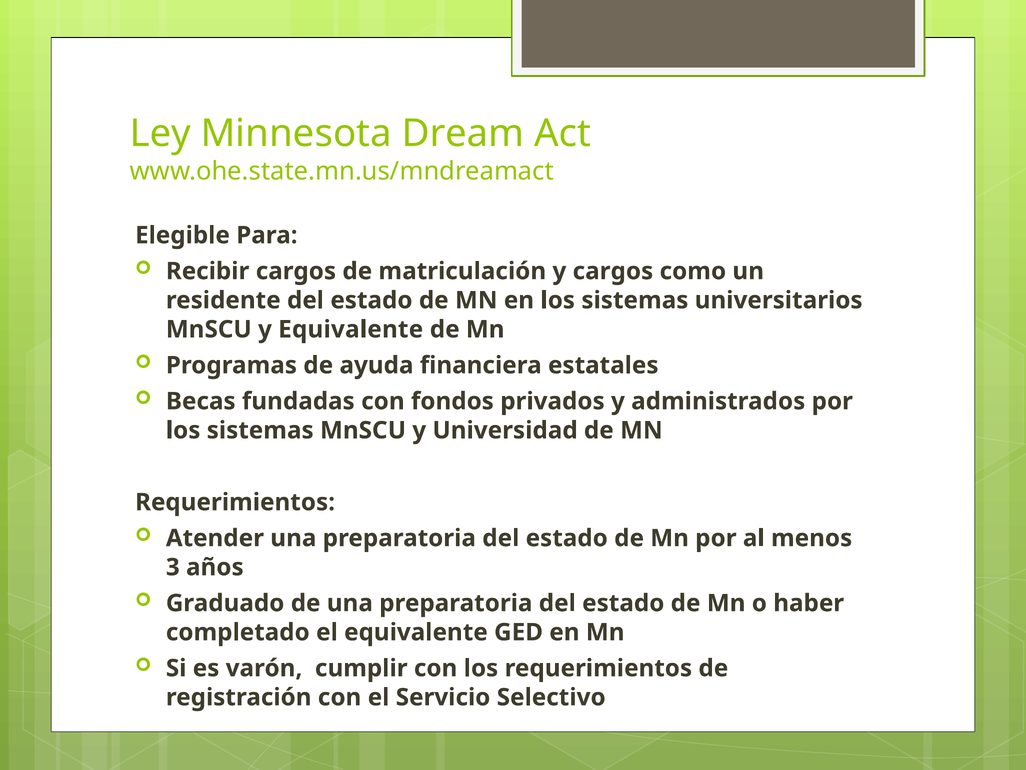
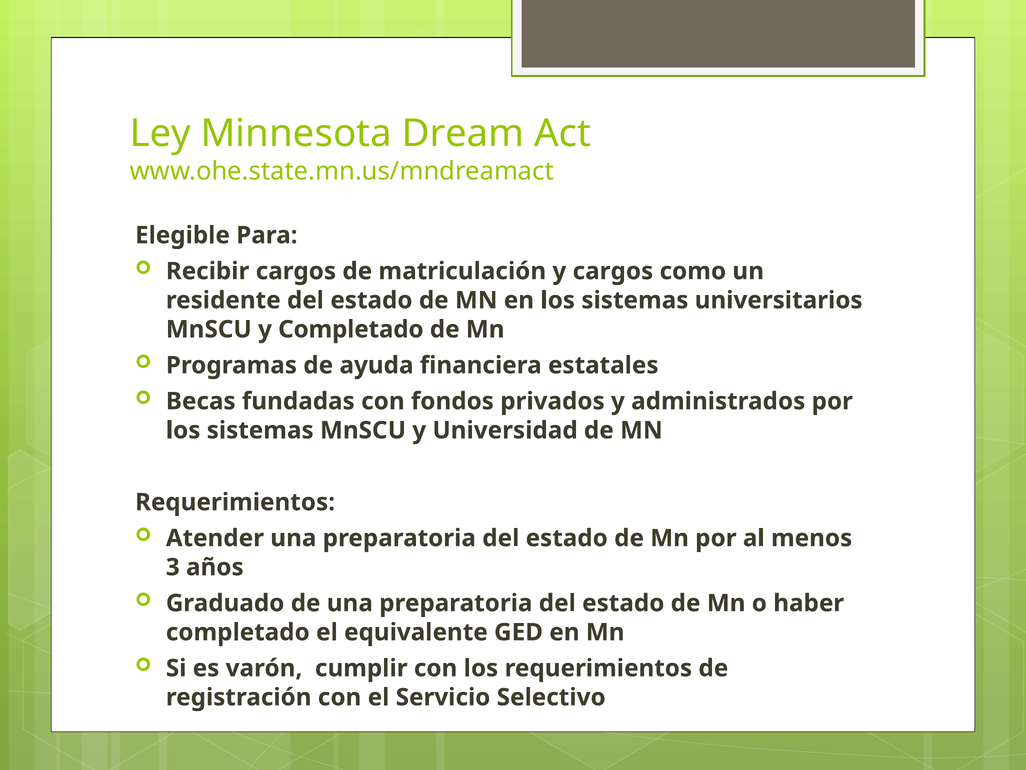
y Equivalente: Equivalente -> Completado
